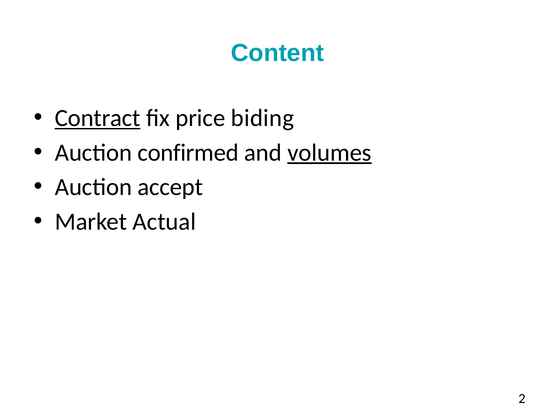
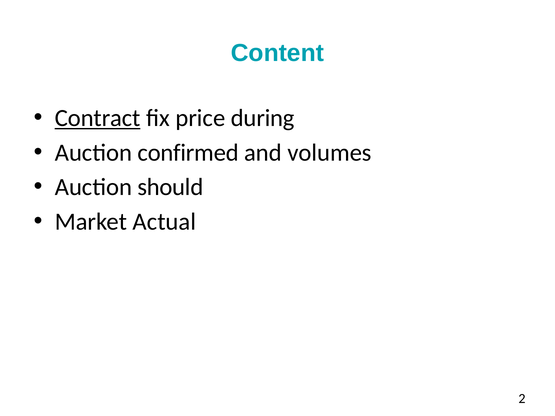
biding: biding -> during
volumes underline: present -> none
accept: accept -> should
